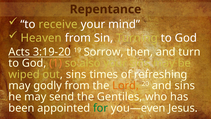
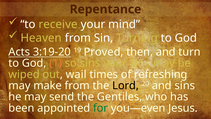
Sorrow: Sorrow -> Proved
so also: also -> sins
out sins: sins -> wail
godly: godly -> make
Lord colour: orange -> black
